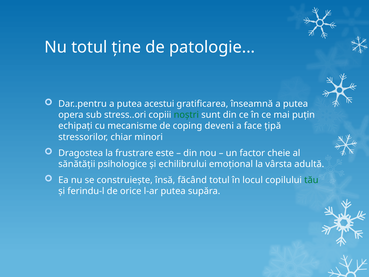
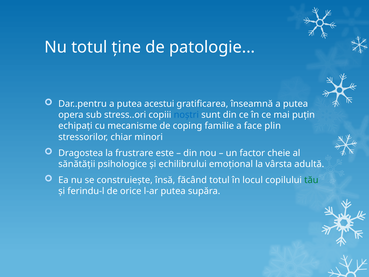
noștri colour: green -> blue
deveni: deveni -> familie
țipă: țipă -> plin
